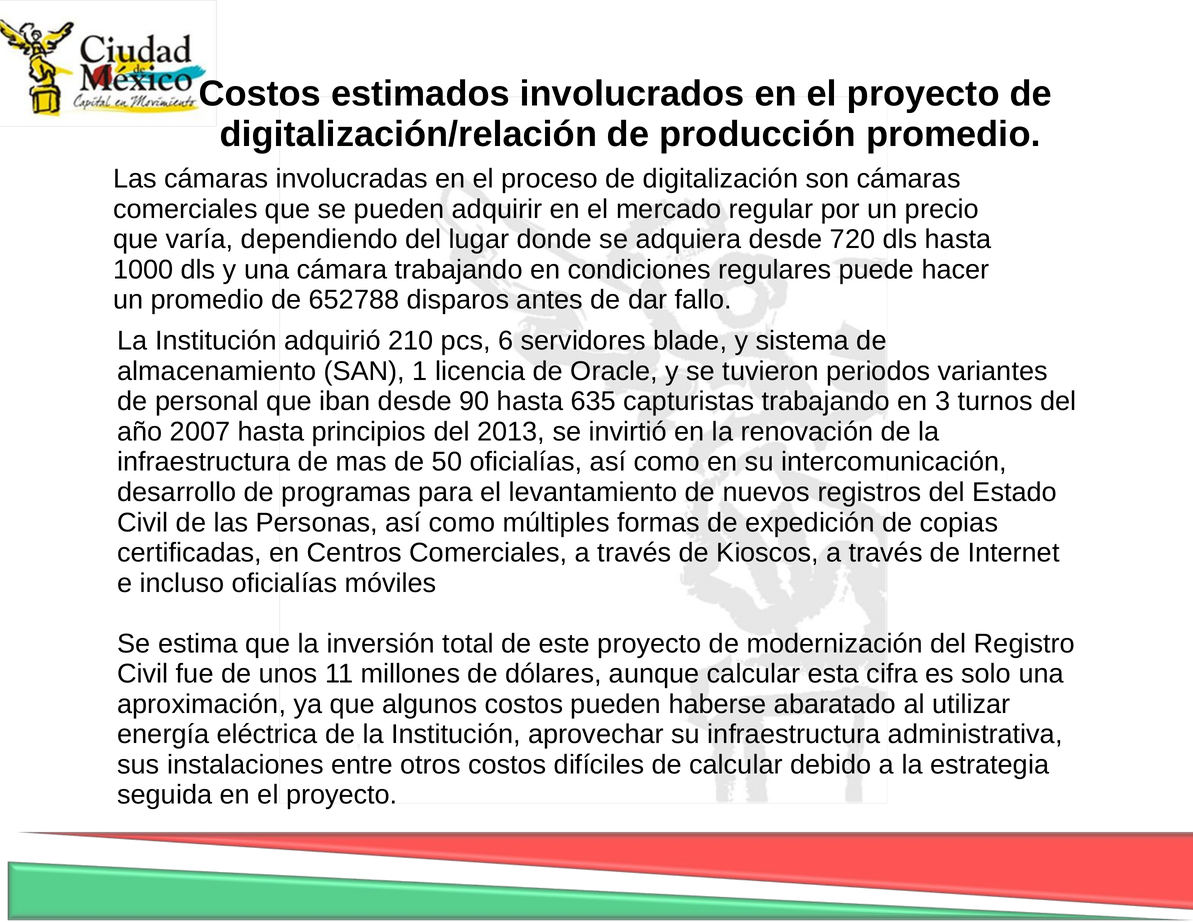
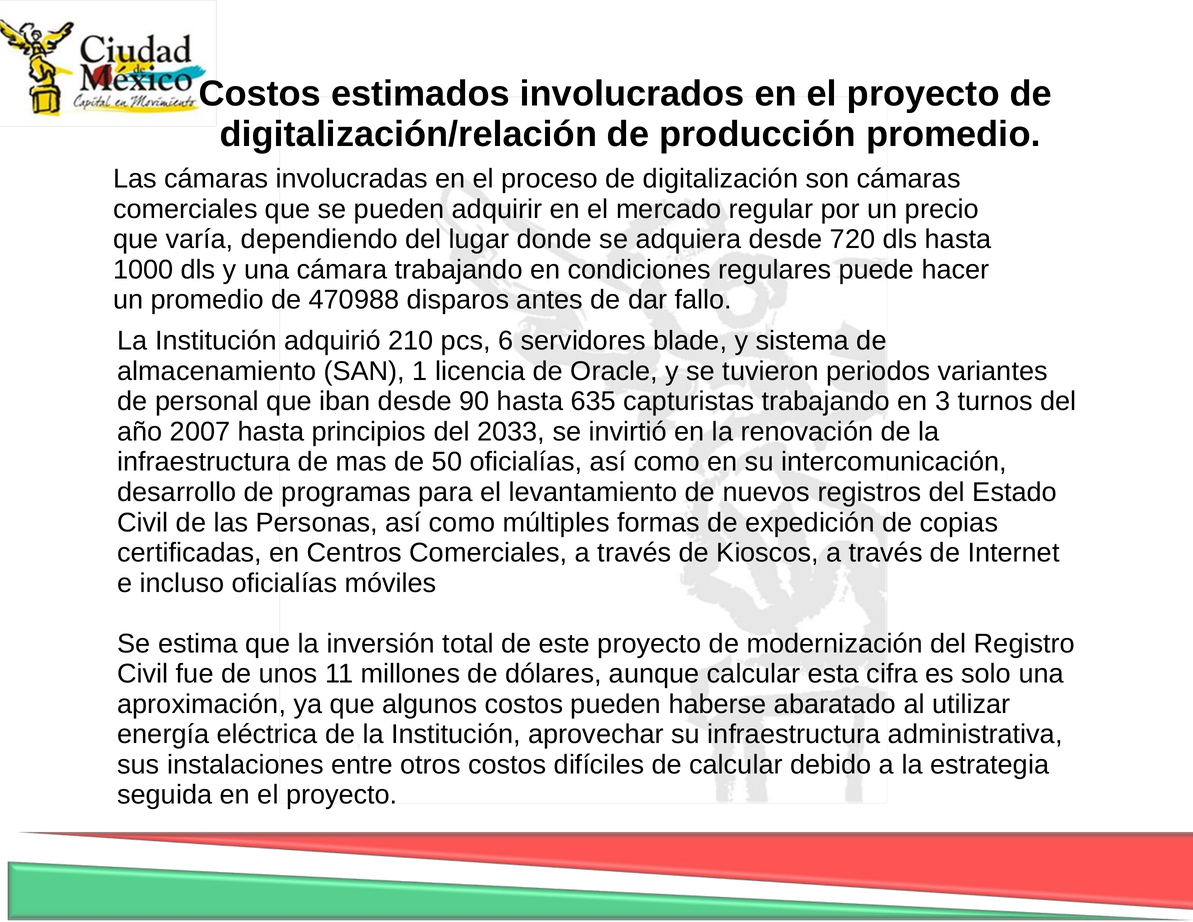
652788: 652788 -> 470988
2013: 2013 -> 2033
